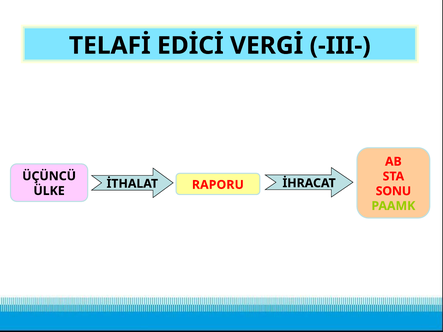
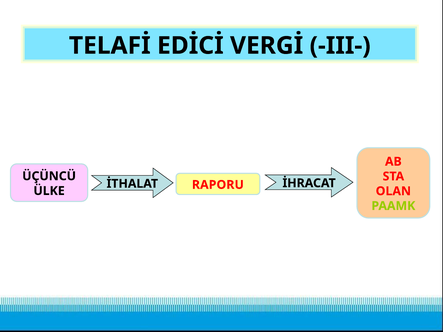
SONU: SONU -> OLAN
